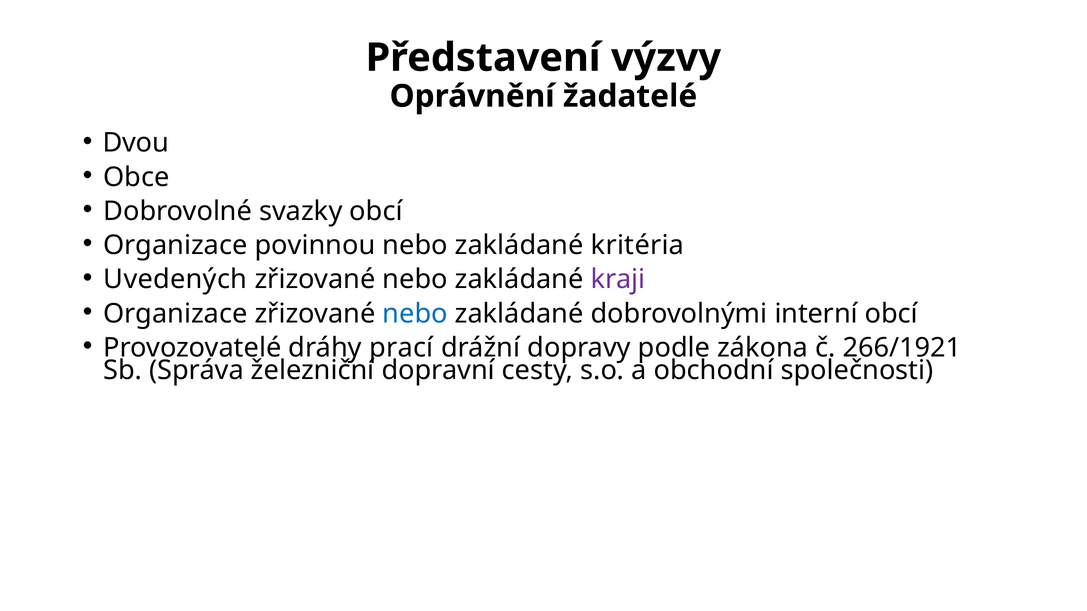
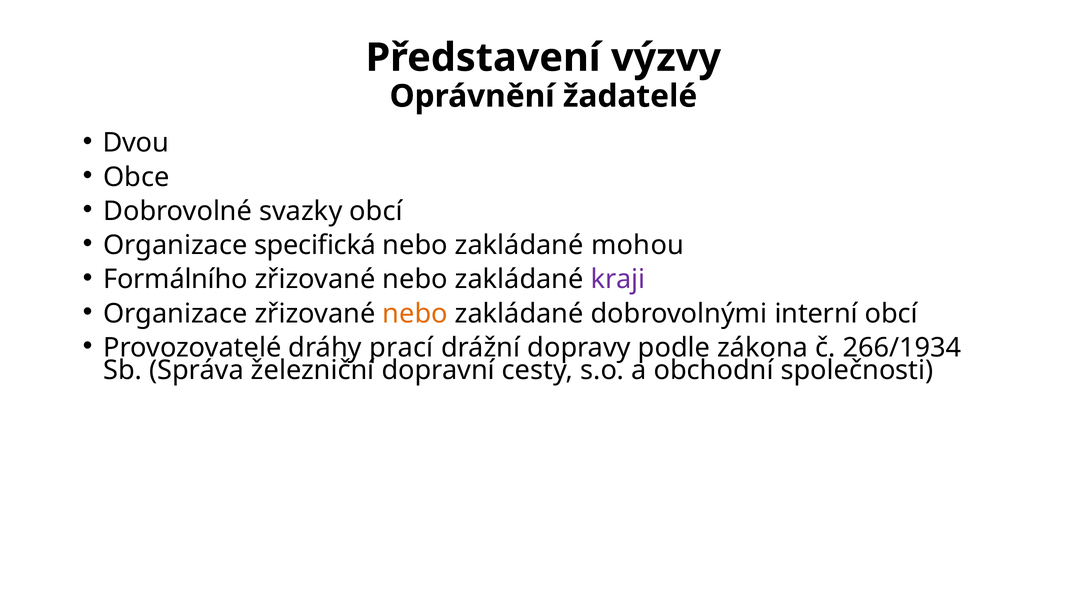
povinnou: povinnou -> specifická
kritéria: kritéria -> mohou
Uvedených: Uvedených -> Formálního
nebo at (415, 314) colour: blue -> orange
266/1921: 266/1921 -> 266/1934
